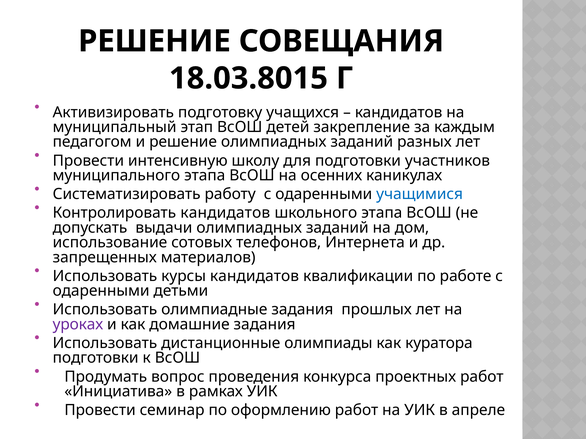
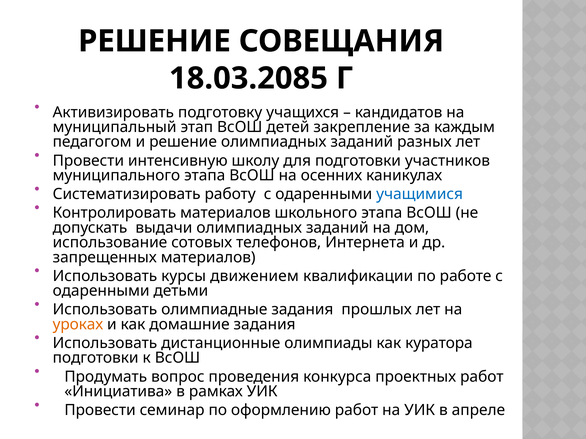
18.03.8015: 18.03.8015 -> 18.03.2085
Контролировать кандидатов: кандидатов -> материалов
курсы кандидатов: кандидатов -> движением
уроках colour: purple -> orange
